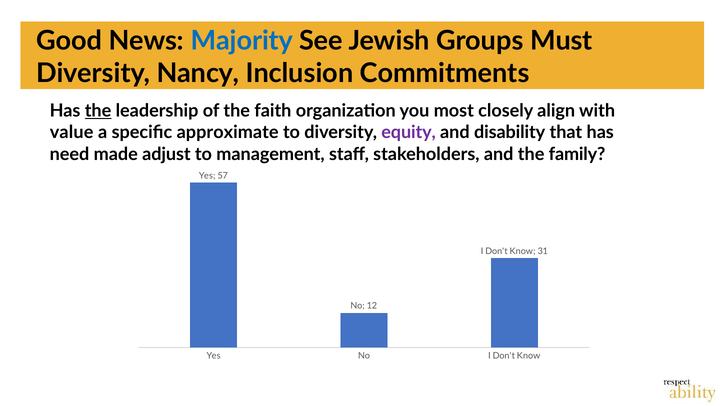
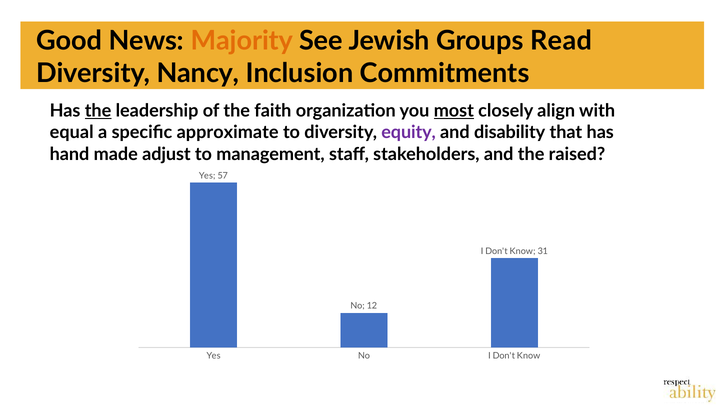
Majority colour: blue -> orange
Must: Must -> Read
most underline: none -> present
value: value -> equal
need: need -> hand
family: family -> raised
